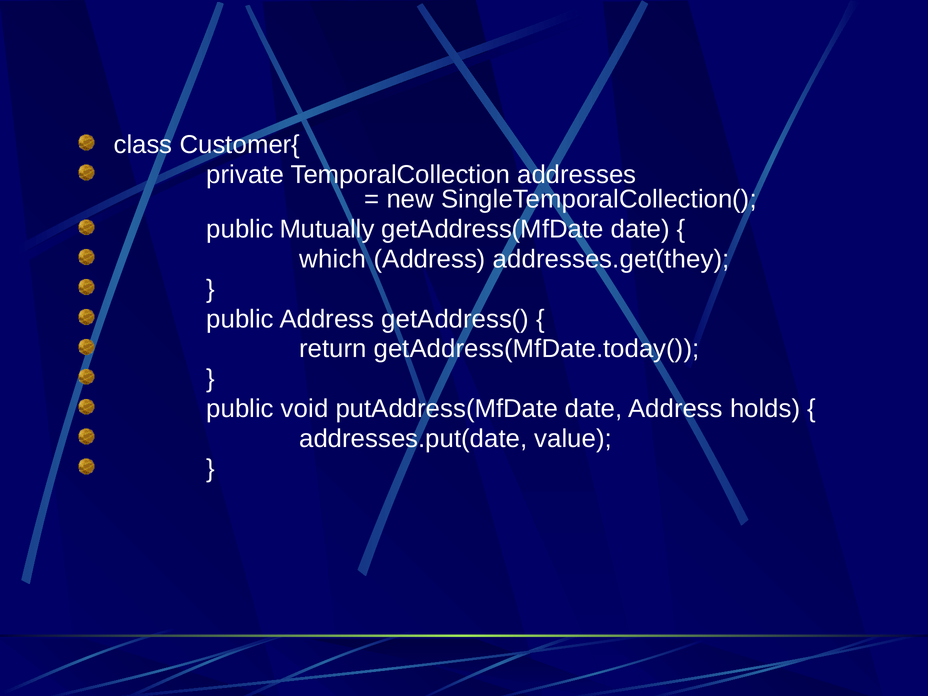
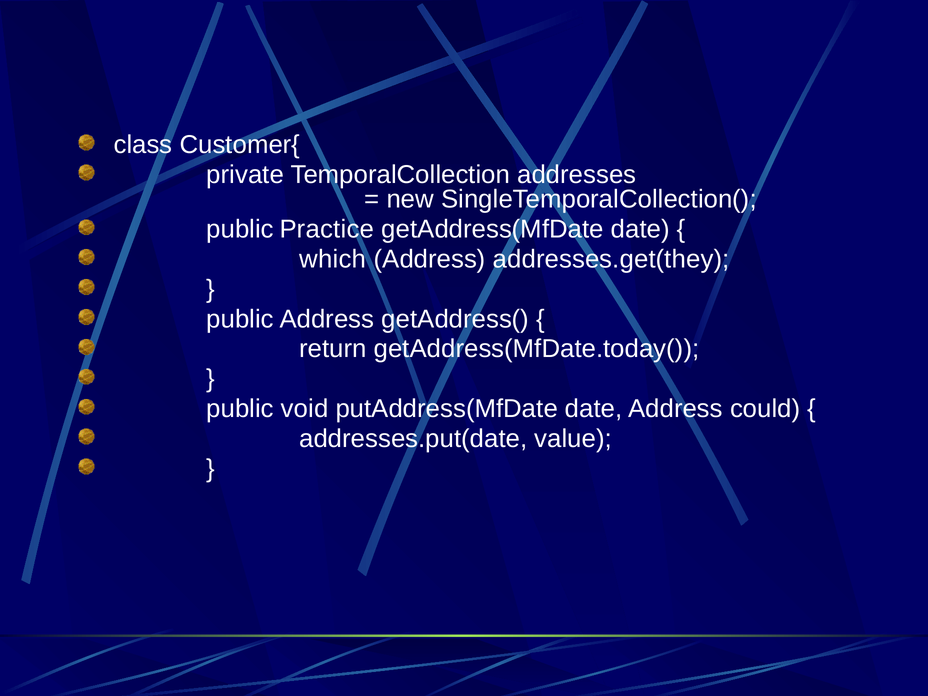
Mutually: Mutually -> Practice
holds: holds -> could
